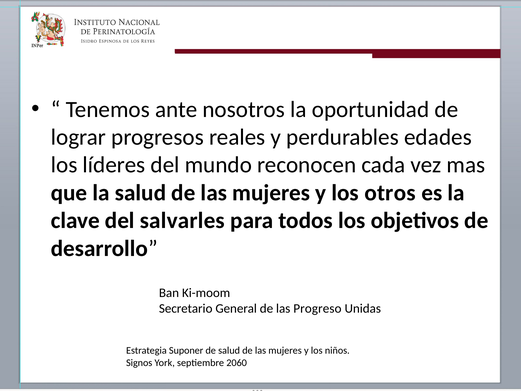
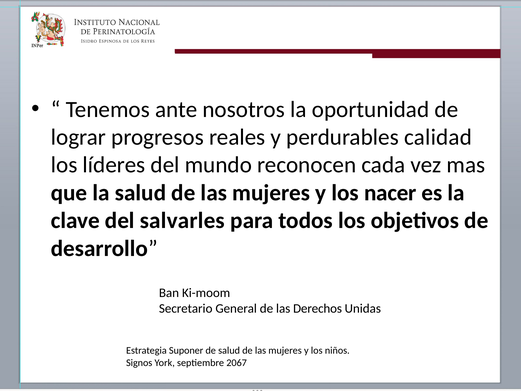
edades: edades -> calidad
otros: otros -> nacer
Progreso: Progreso -> Derechos
2060: 2060 -> 2067
